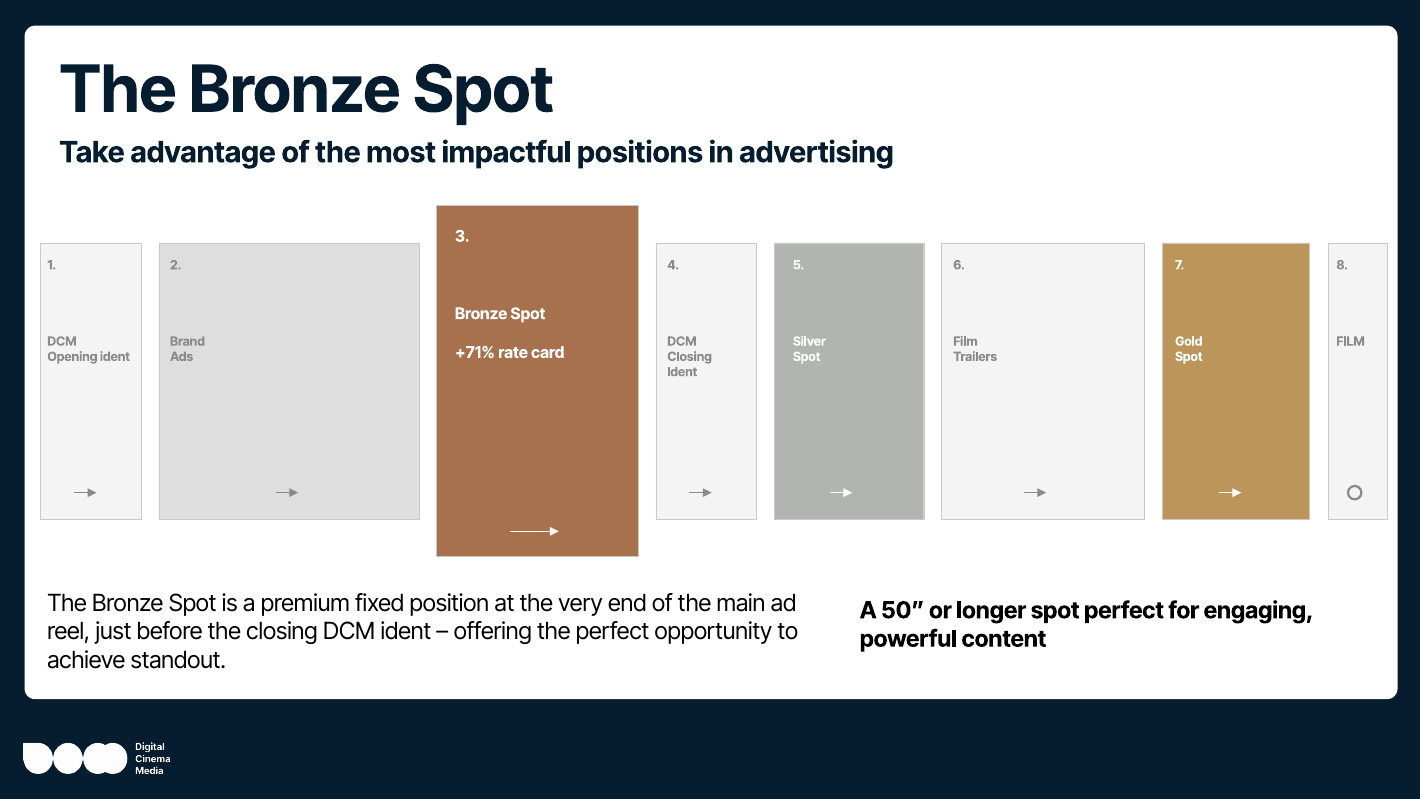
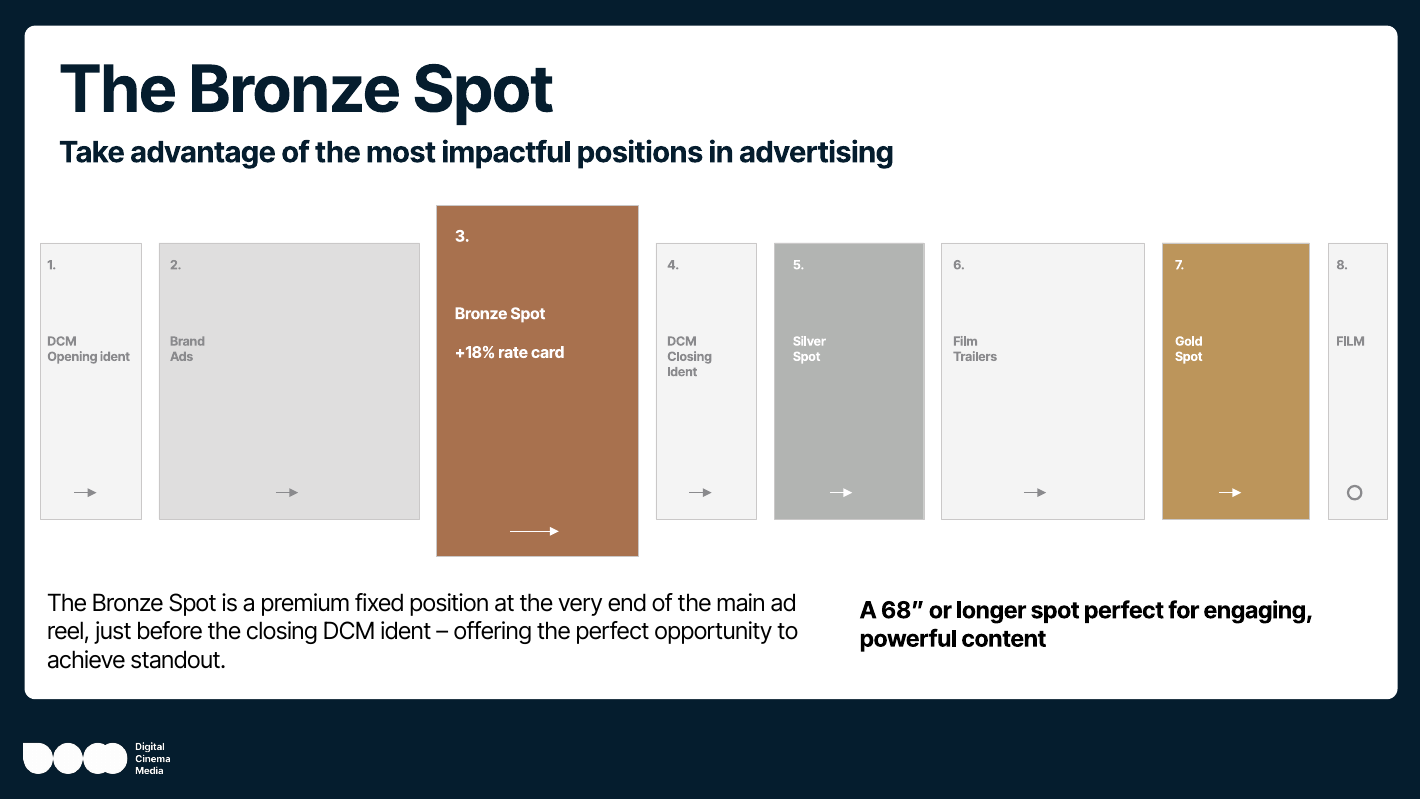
+71%: +71% -> +18%
50: 50 -> 68
